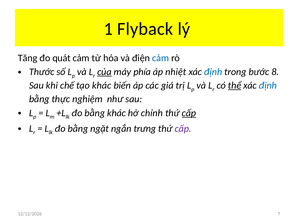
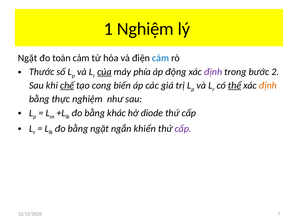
1 Flyback: Flyback -> Nghiệm
Tăng at (28, 58): Tăng -> Ngặt
quát: quát -> toàn
nhiệt: nhiệt -> động
định at (213, 72) colour: blue -> purple
8: 8 -> 2
chế underline: none -> present
tạo khác: khác -> cong
định at (268, 85) colour: blue -> orange
chỉnh: chỉnh -> diode
cấp at (189, 113) underline: present -> none
trưng: trưng -> khiển
